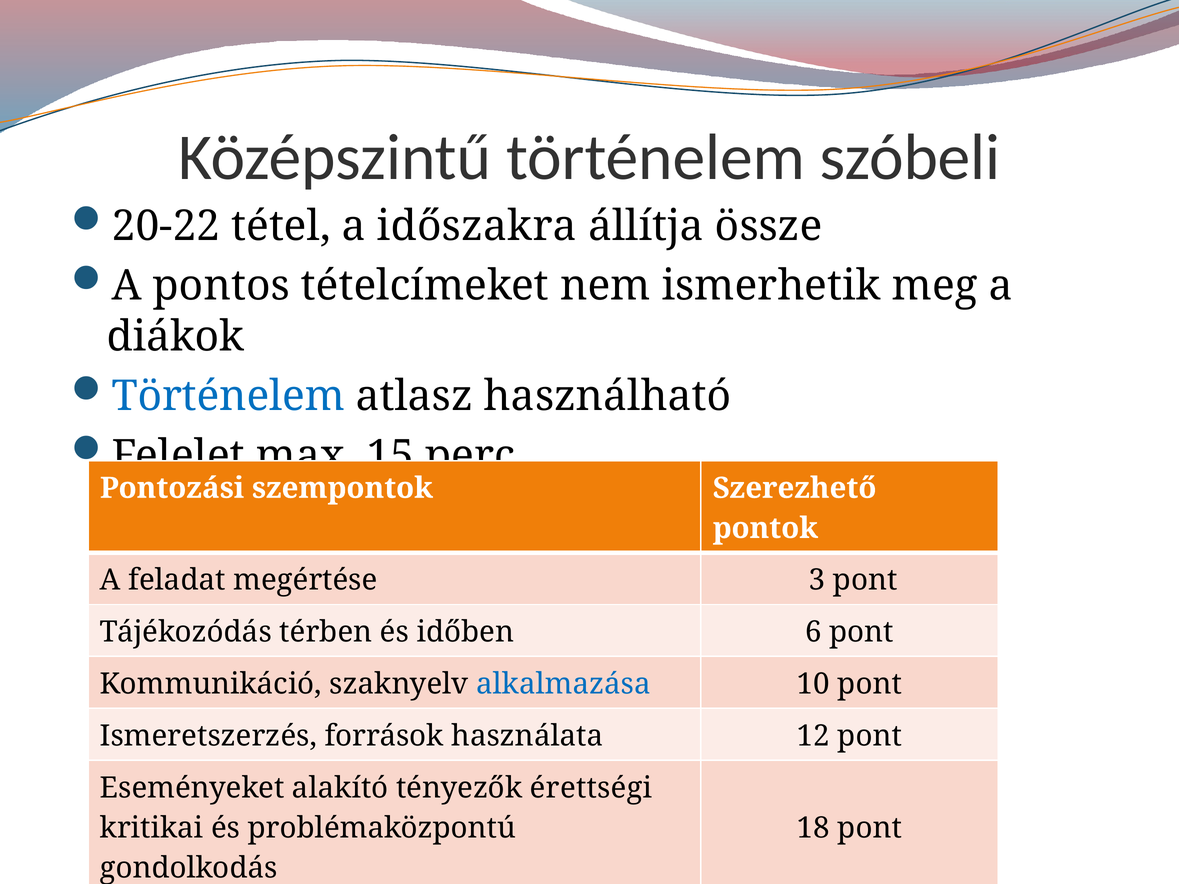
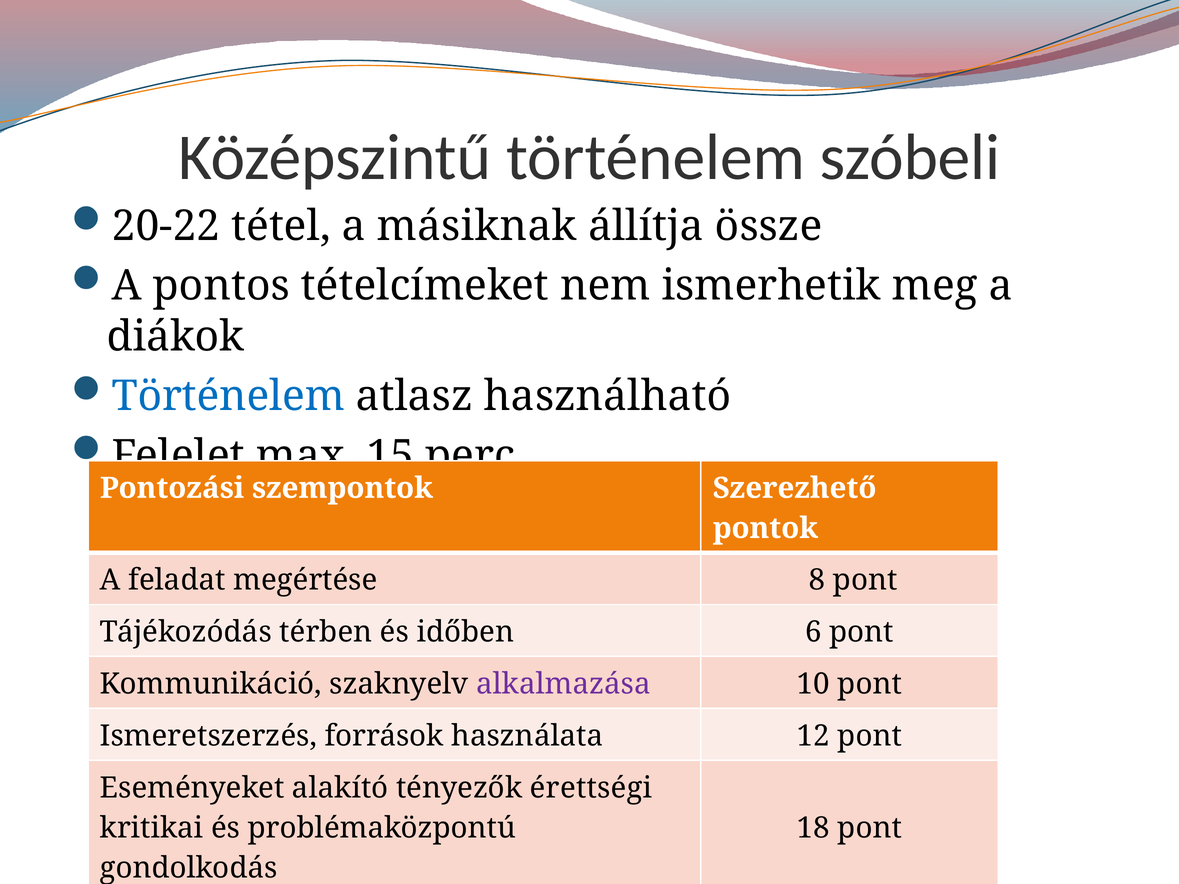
időszakra: időszakra -> másiknak
3: 3 -> 8
alkalmazása colour: blue -> purple
